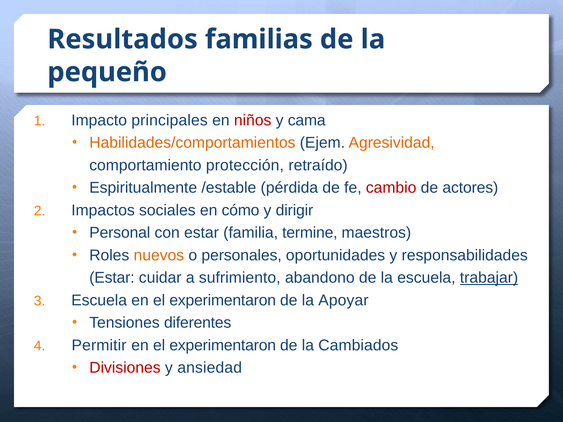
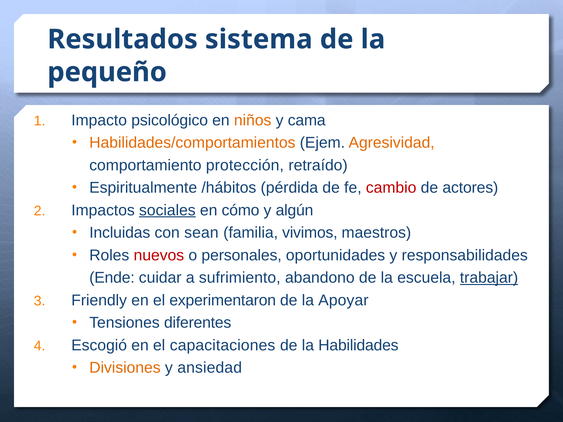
familias: familias -> sistema
principales: principales -> psicológico
niños colour: red -> orange
/estable: /estable -> /hábitos
sociales underline: none -> present
dirigir: dirigir -> algún
Personal: Personal -> Incluidas
con estar: estar -> sean
termine: termine -> vivimos
nuevos colour: orange -> red
Estar at (112, 278): Estar -> Ende
Escuela at (99, 300): Escuela -> Friendly
Permitir: Permitir -> Escogió
experimentaron at (223, 345): experimentaron -> capacitaciones
Cambiados: Cambiados -> Habilidades
Divisiones colour: red -> orange
